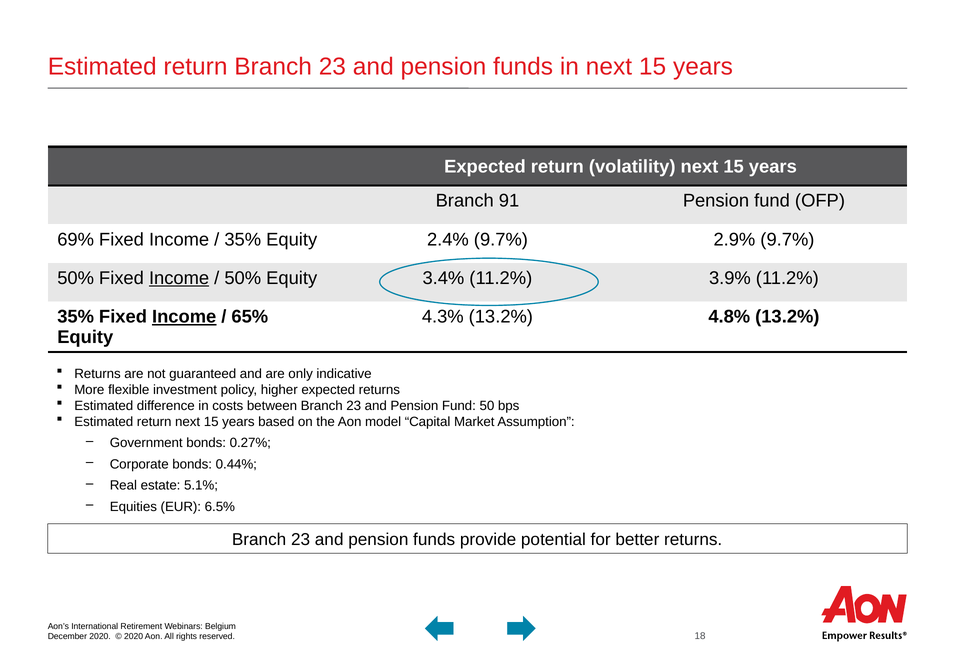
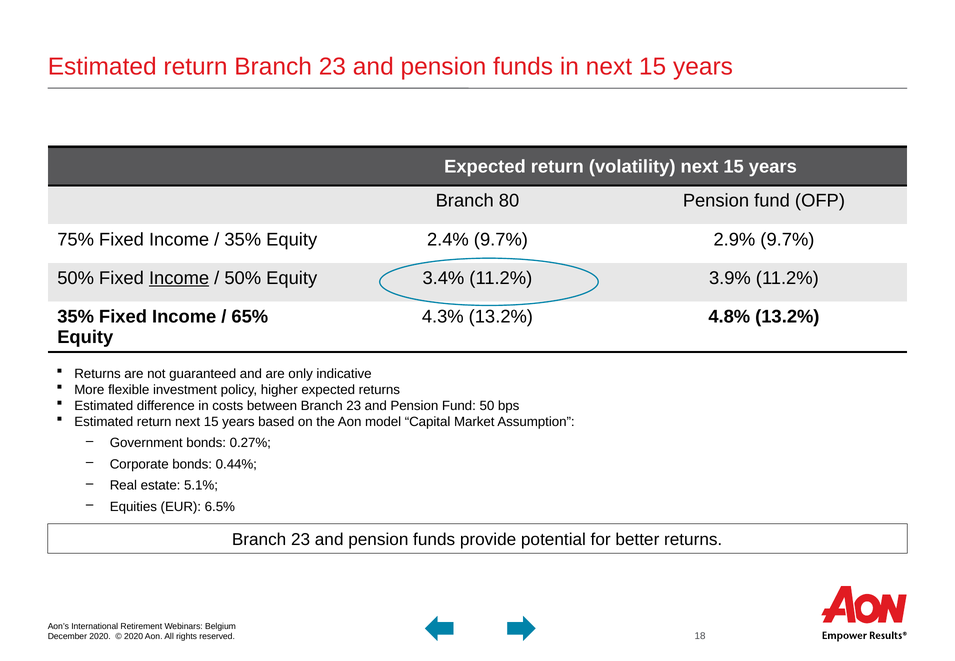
91: 91 -> 80
69%: 69% -> 75%
Income at (184, 317) underline: present -> none
